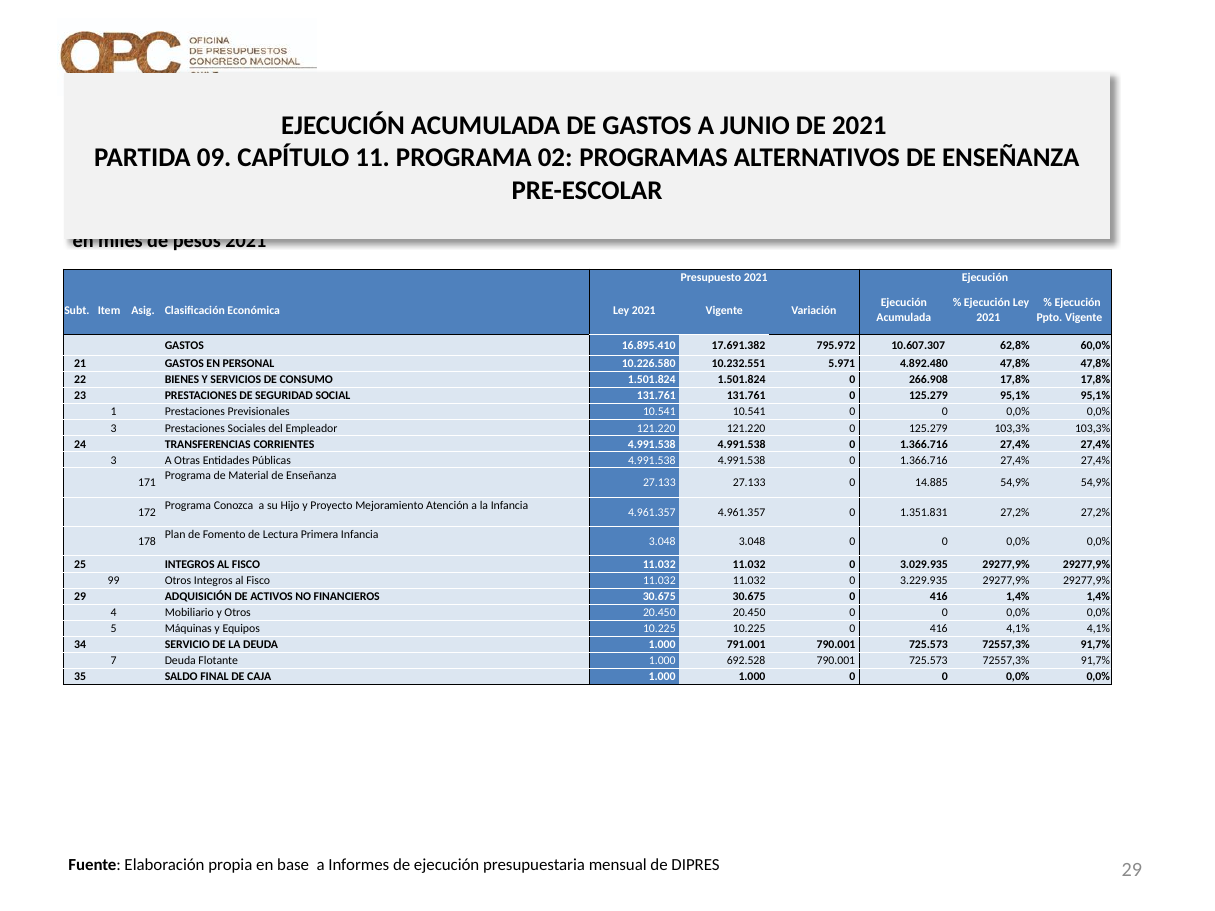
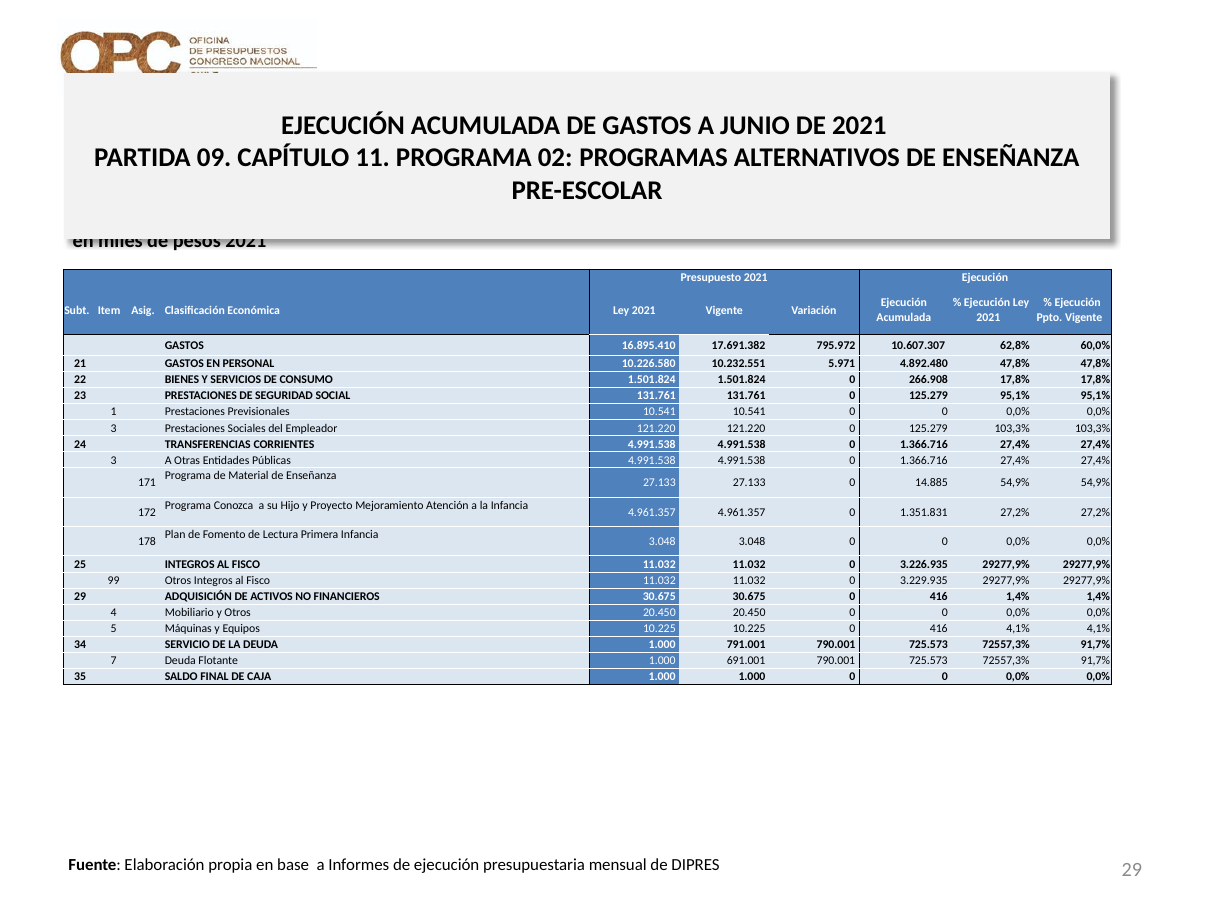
3.029.935: 3.029.935 -> 3.226.935
692.528: 692.528 -> 691.001
